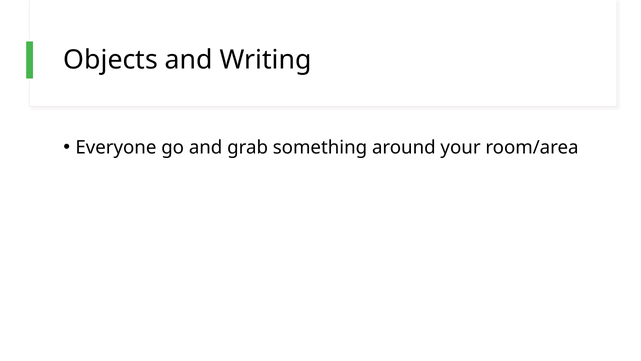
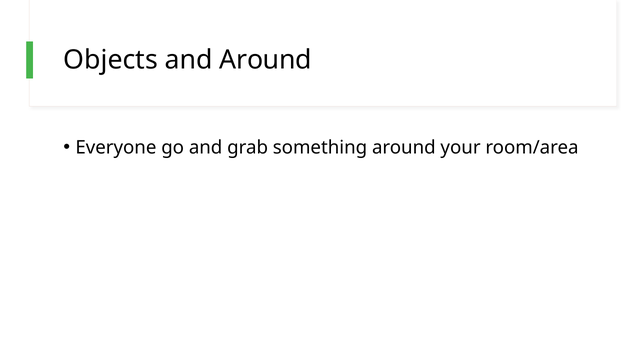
and Writing: Writing -> Around
